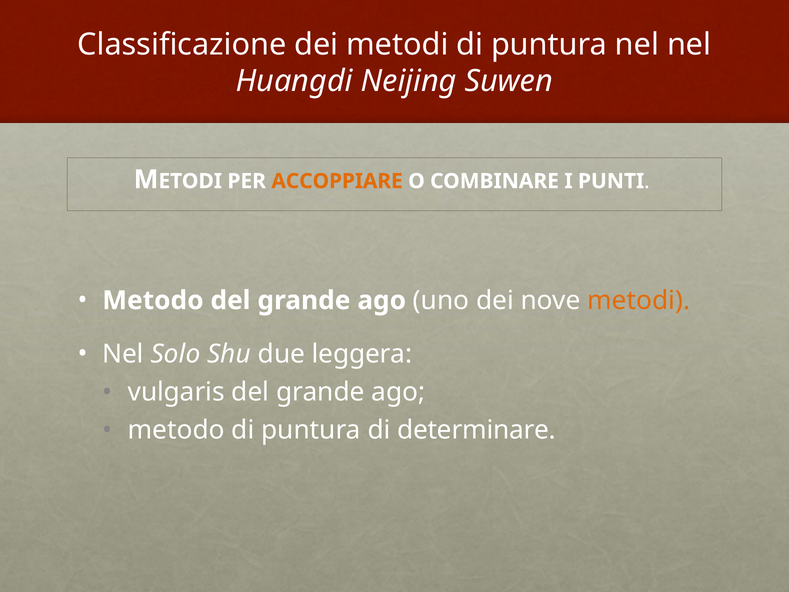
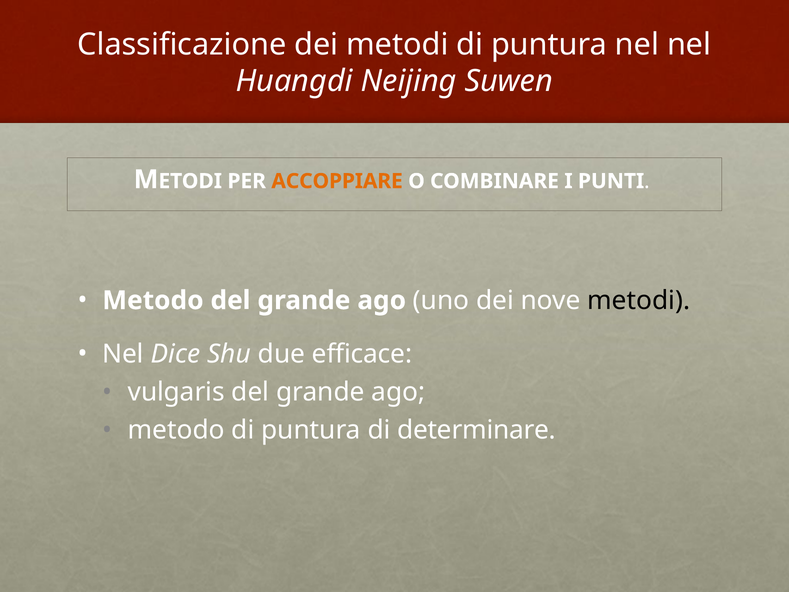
metodi at (639, 300) colour: orange -> black
Solo: Solo -> Dice
leggera: leggera -> efficace
